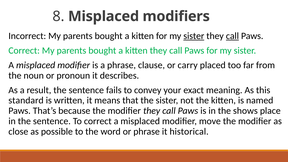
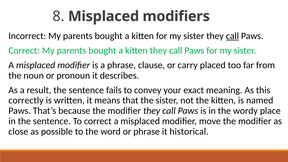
sister at (194, 36) underline: present -> none
standard: standard -> correctly
shows: shows -> wordy
